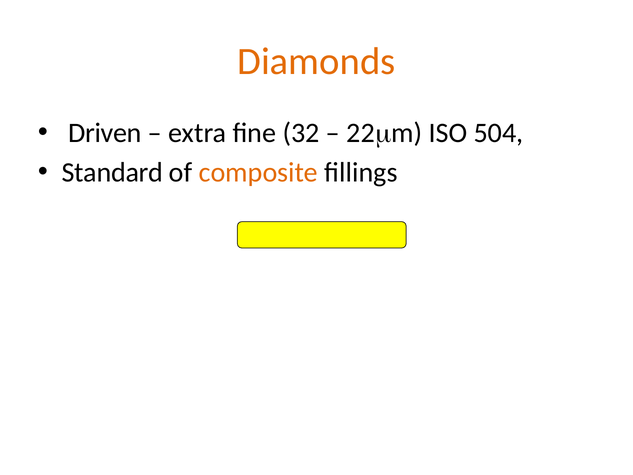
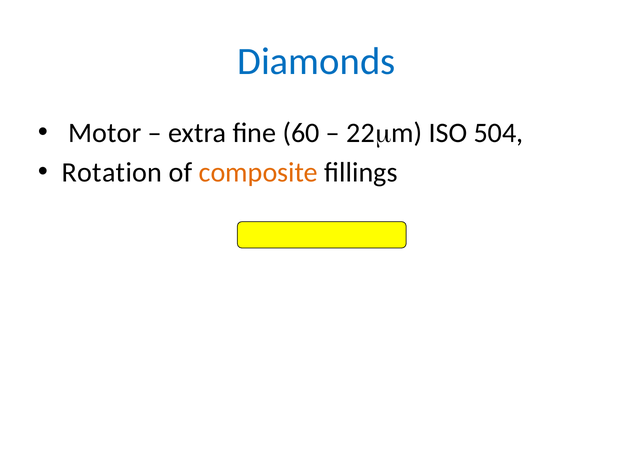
Diamonds colour: orange -> blue
Driven: Driven -> Motor
32: 32 -> 60
Standard: Standard -> Rotation
